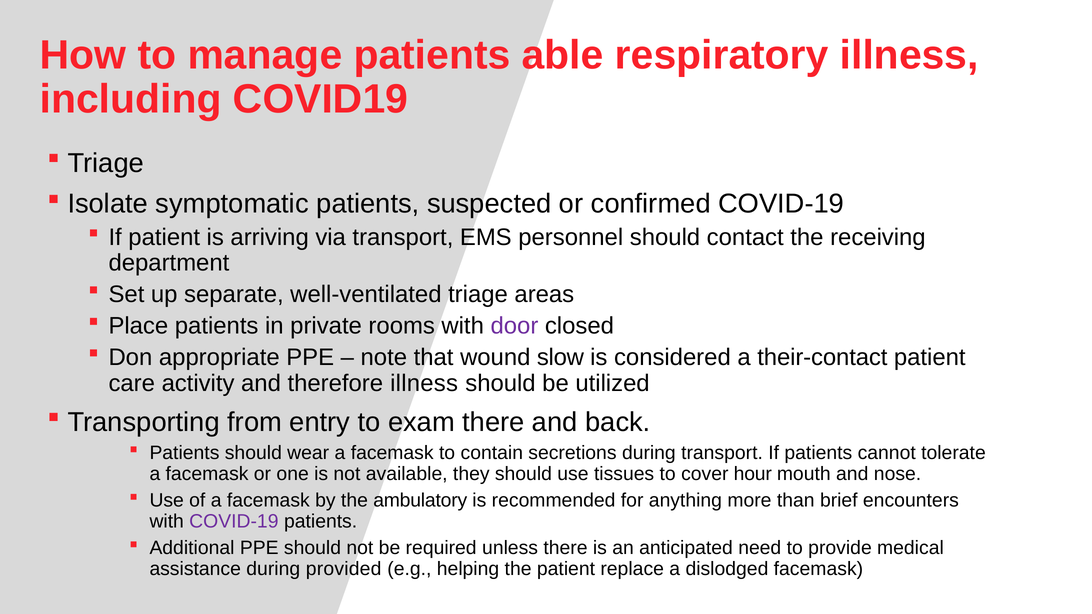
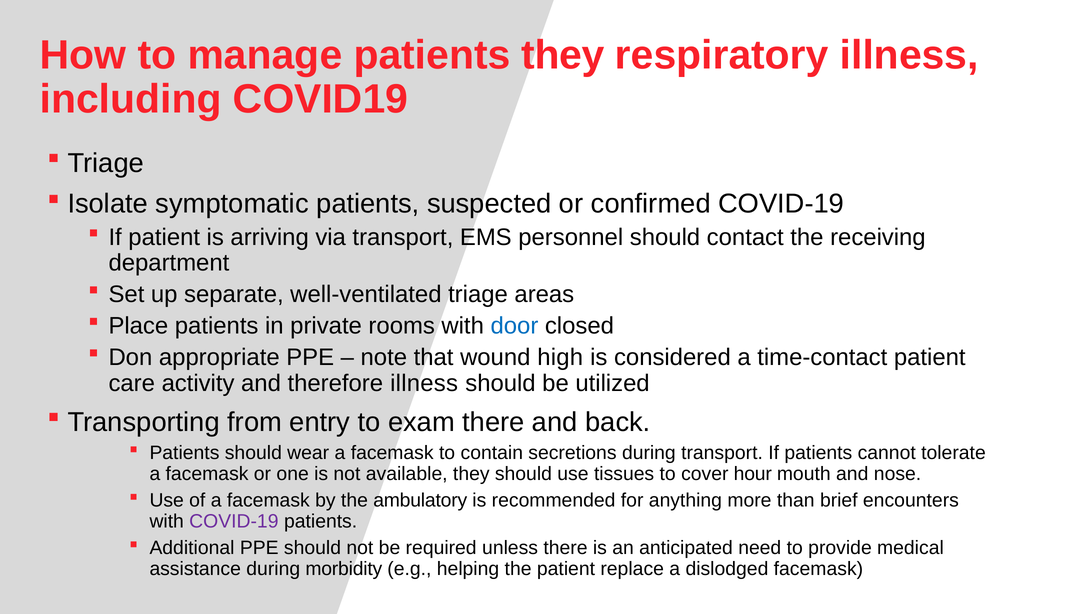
patients able: able -> they
door colour: purple -> blue
slow: slow -> high
their-contact: their-contact -> time-contact
provided: provided -> morbidity
